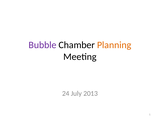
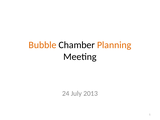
Bubble colour: purple -> orange
